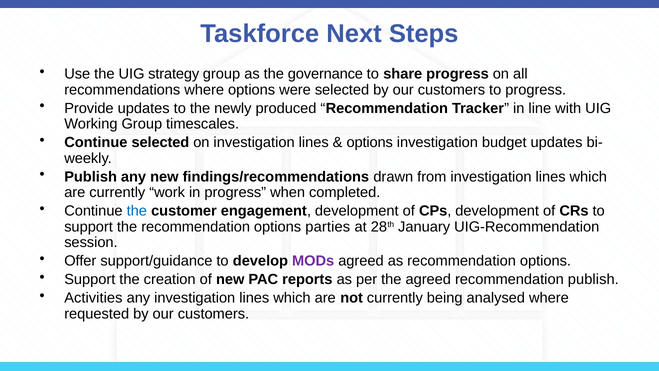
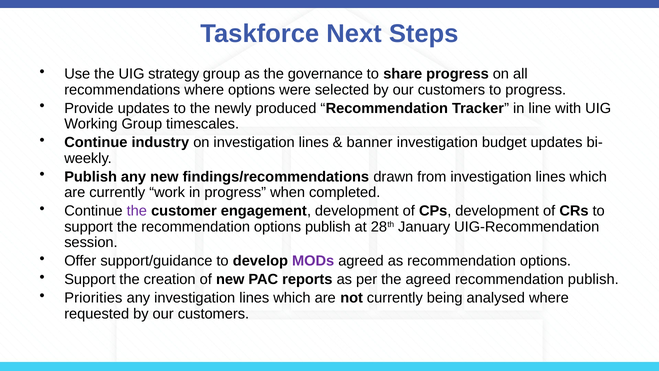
Continue selected: selected -> industry
options at (370, 142): options -> banner
the at (137, 211) colour: blue -> purple
options parties: parties -> publish
Activities: Activities -> Priorities
